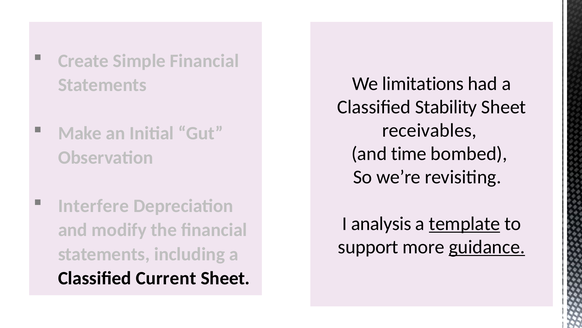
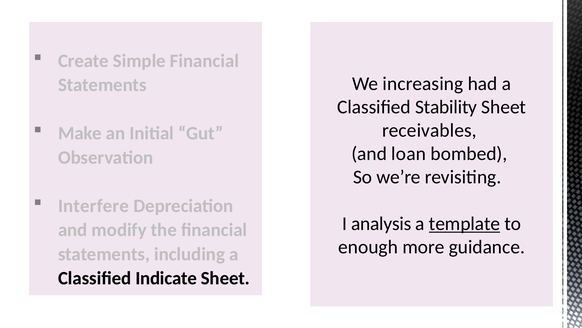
limitations: limitations -> increasing
time: time -> loan
support: support -> enough
guidance underline: present -> none
Current: Current -> Indicate
